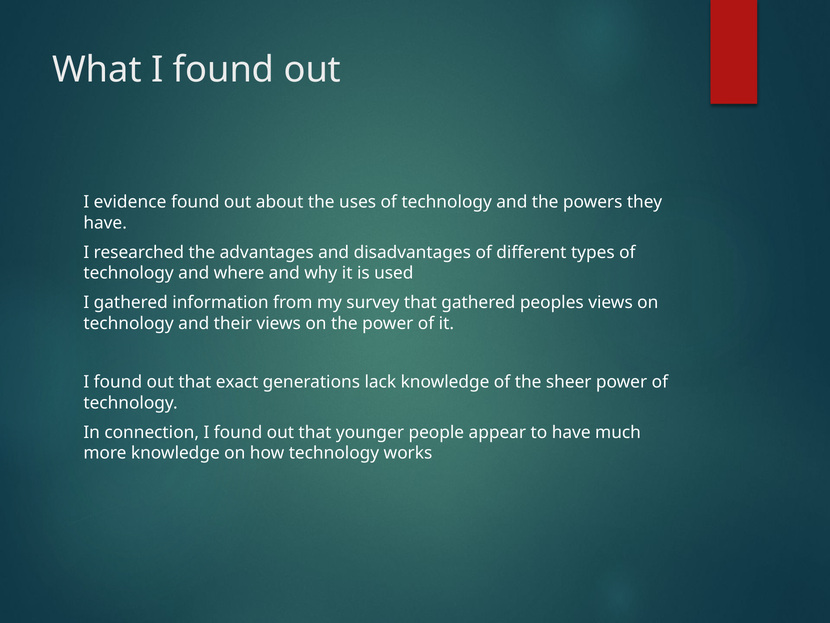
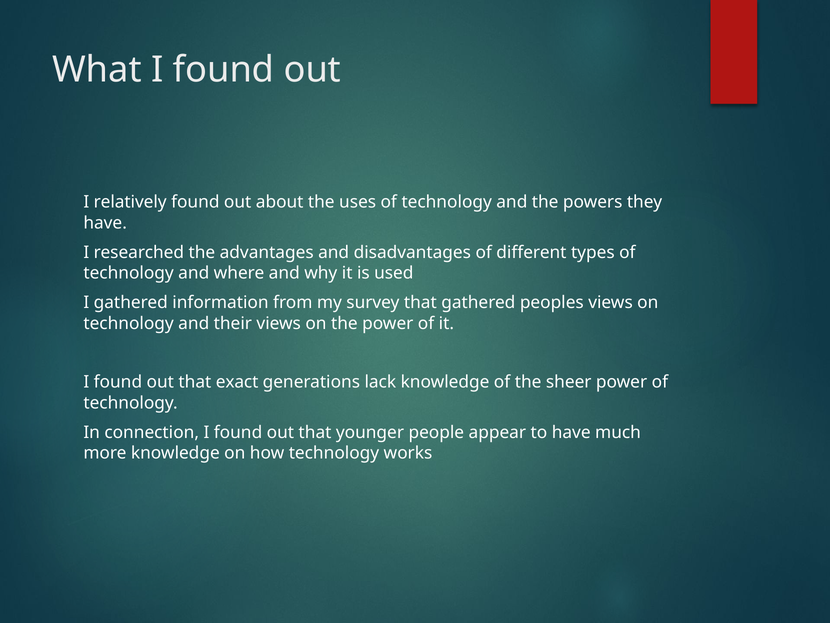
evidence: evidence -> relatively
